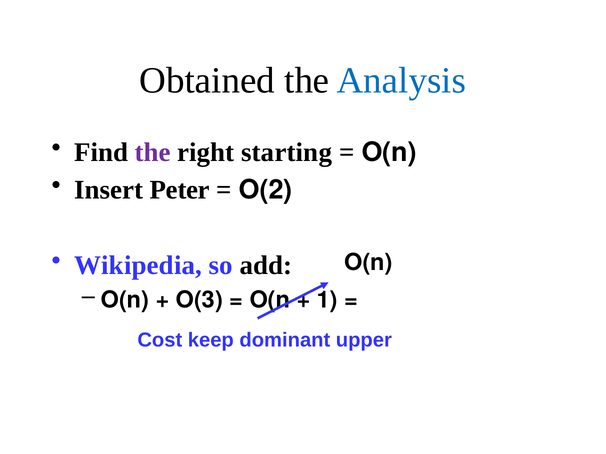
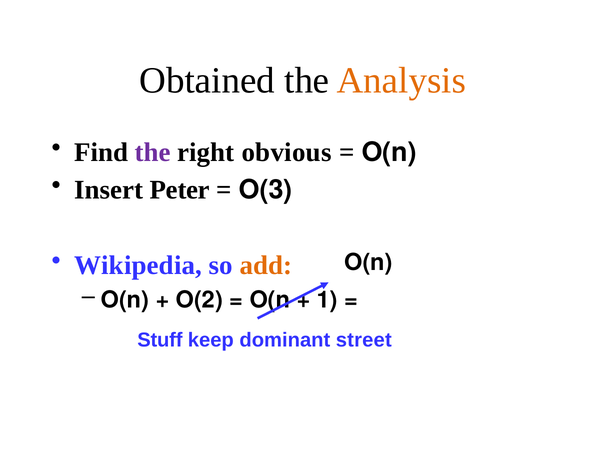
Analysis colour: blue -> orange
starting: starting -> obvious
O(2: O(2 -> O(3
add colour: black -> orange
O(3: O(3 -> O(2
Cost: Cost -> Stuff
upper: upper -> street
